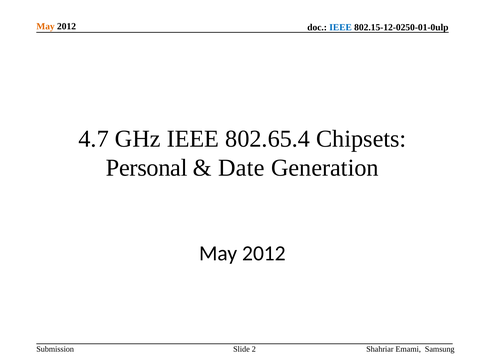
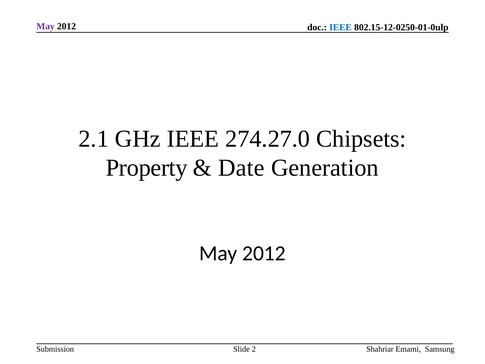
May at (46, 26) colour: orange -> purple
4.7: 4.7 -> 2.1
802.65.4: 802.65.4 -> 274.27.0
Personal: Personal -> Property
